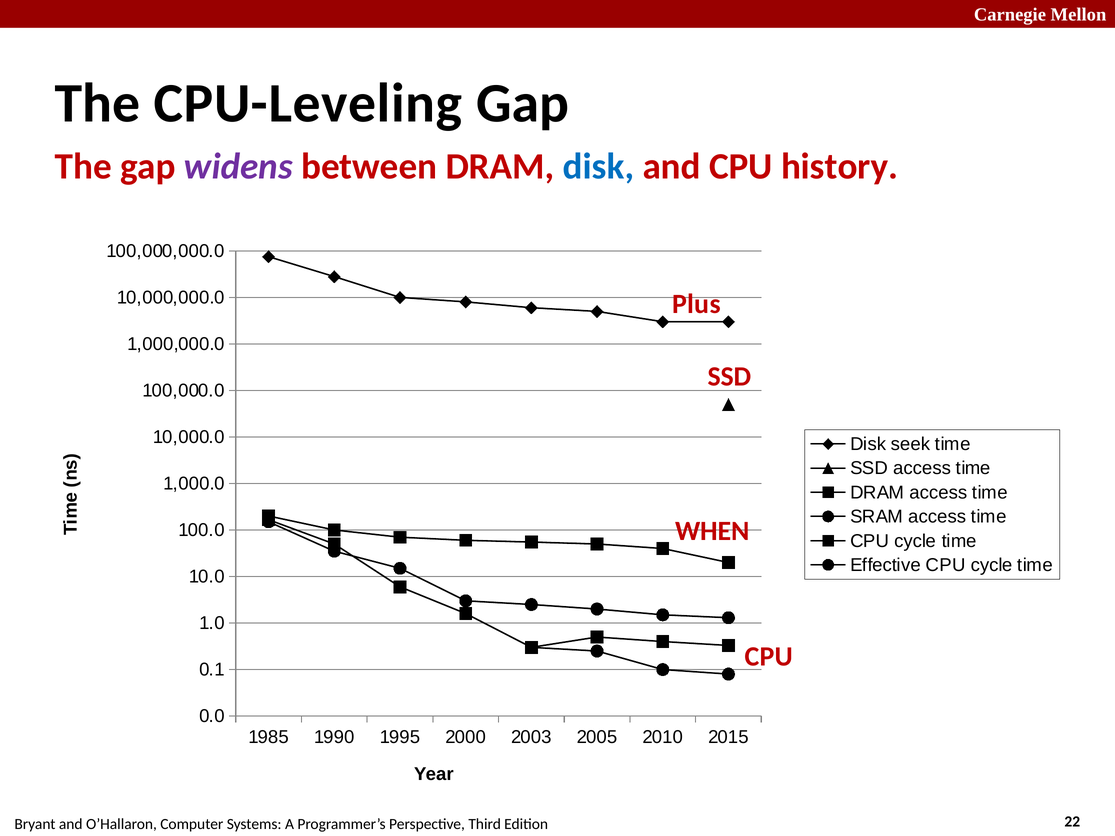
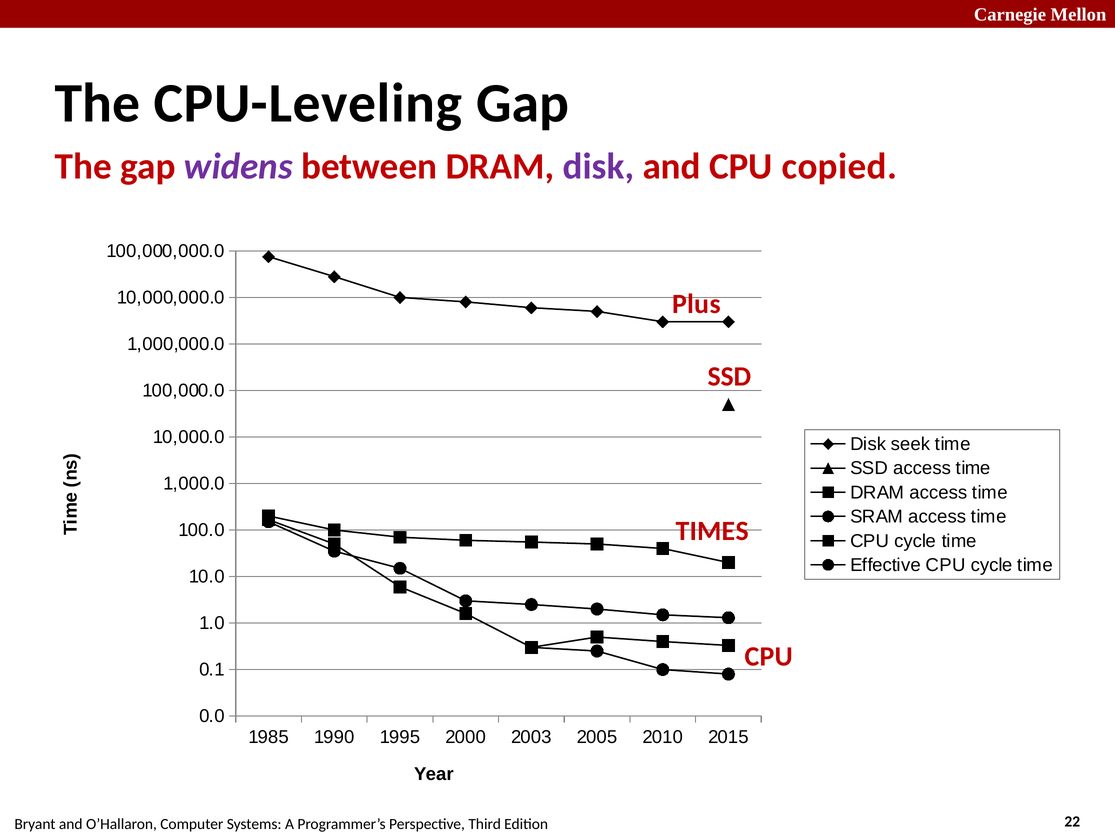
disk at (599, 166) colour: blue -> purple
history: history -> copied
WHEN: WHEN -> TIMES
